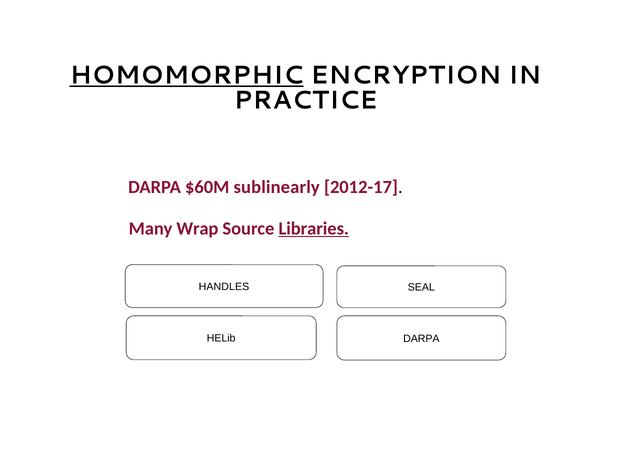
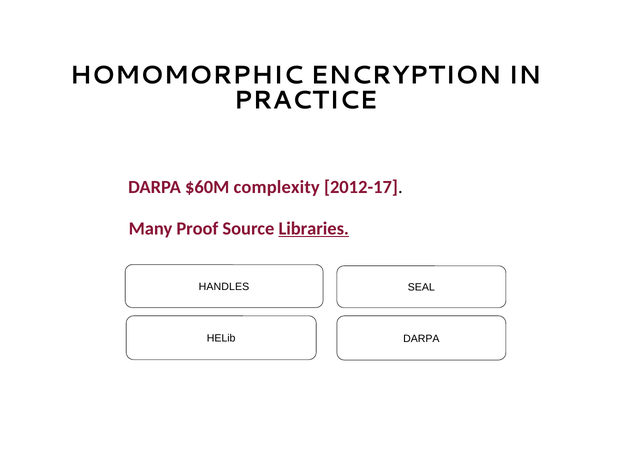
HOMOMORPHIC underline: present -> none
sublinearly: sublinearly -> complexity
Wrap: Wrap -> Proof
